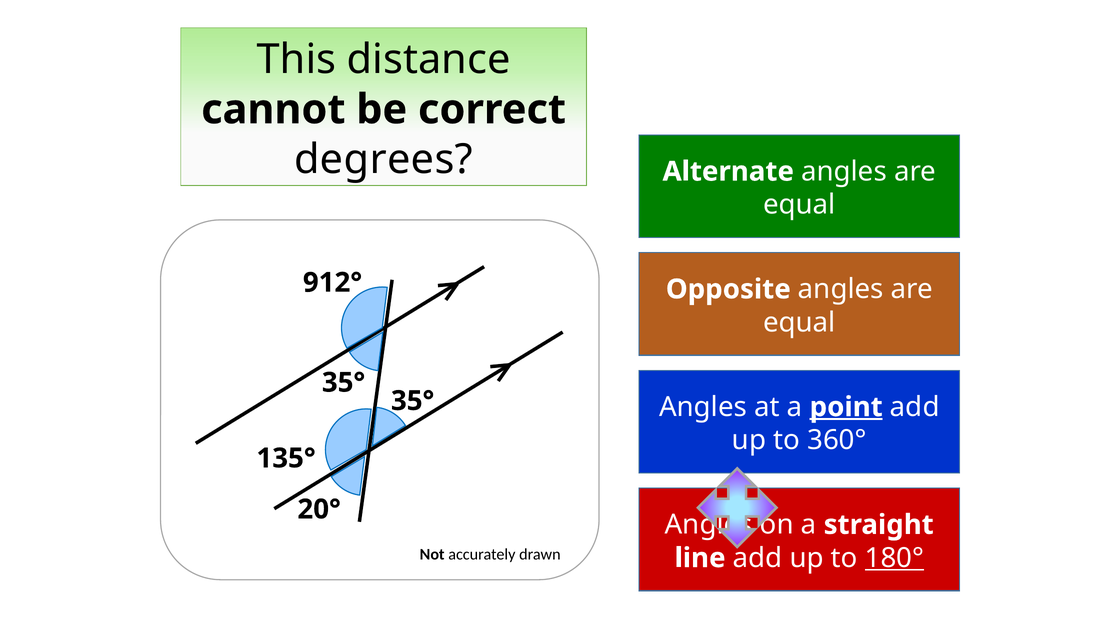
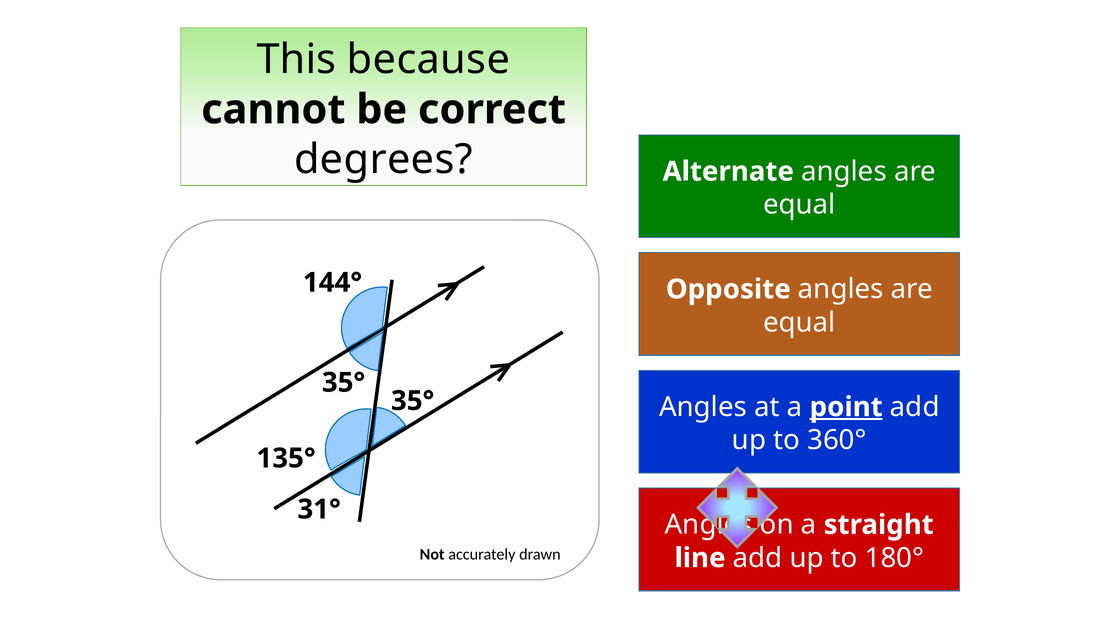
distance: distance -> because
912°: 912° -> 144°
20°: 20° -> 31°
180° underline: present -> none
